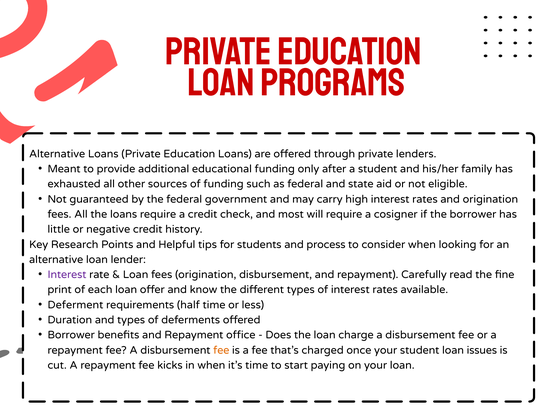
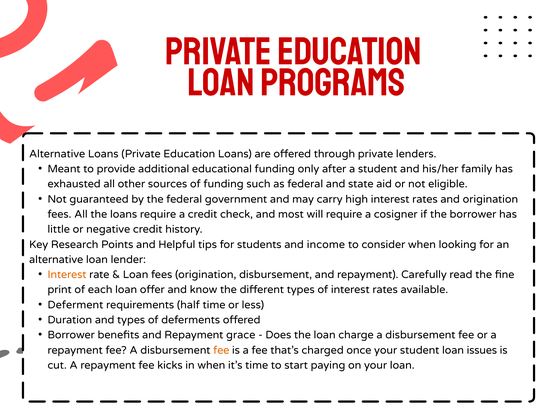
process: process -> income
Interest at (67, 275) colour: purple -> orange
office: office -> grace
